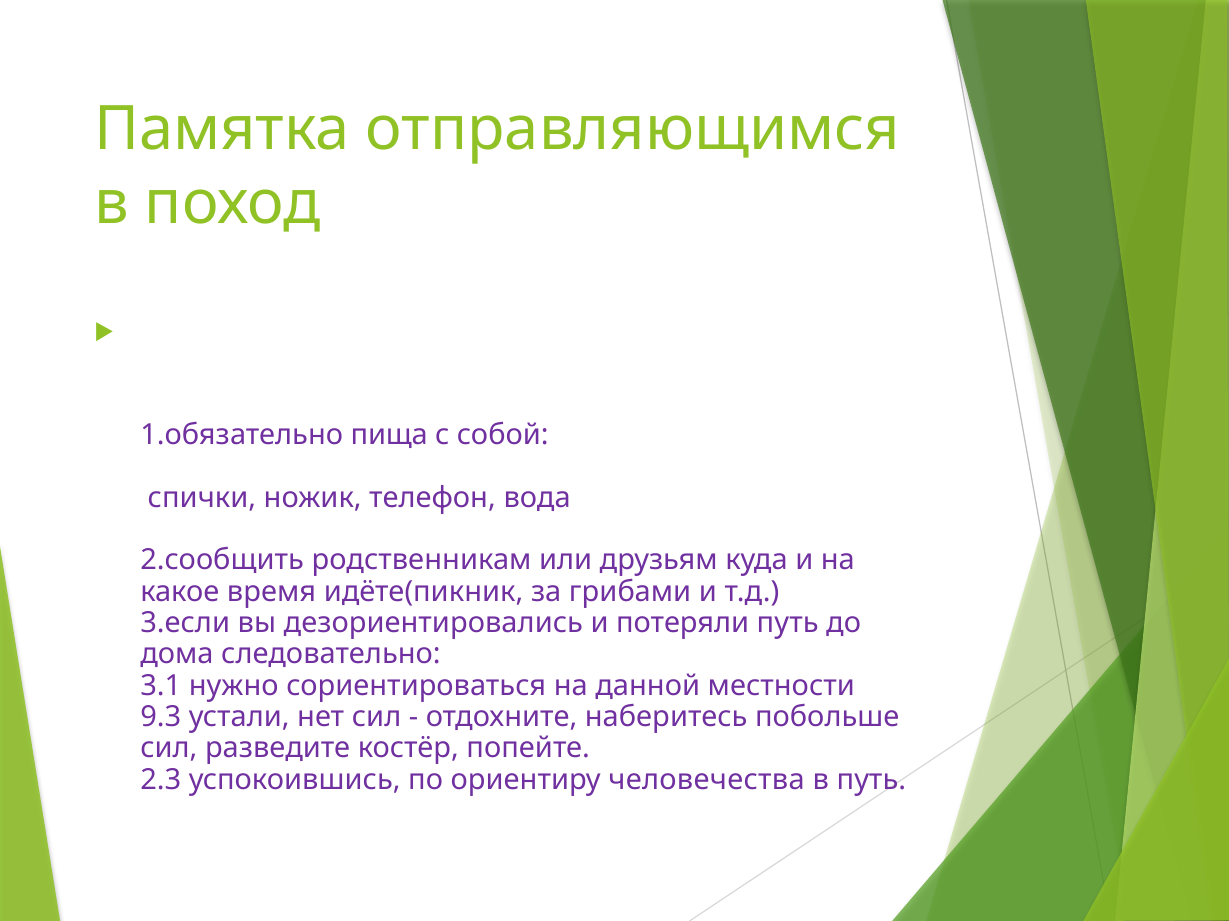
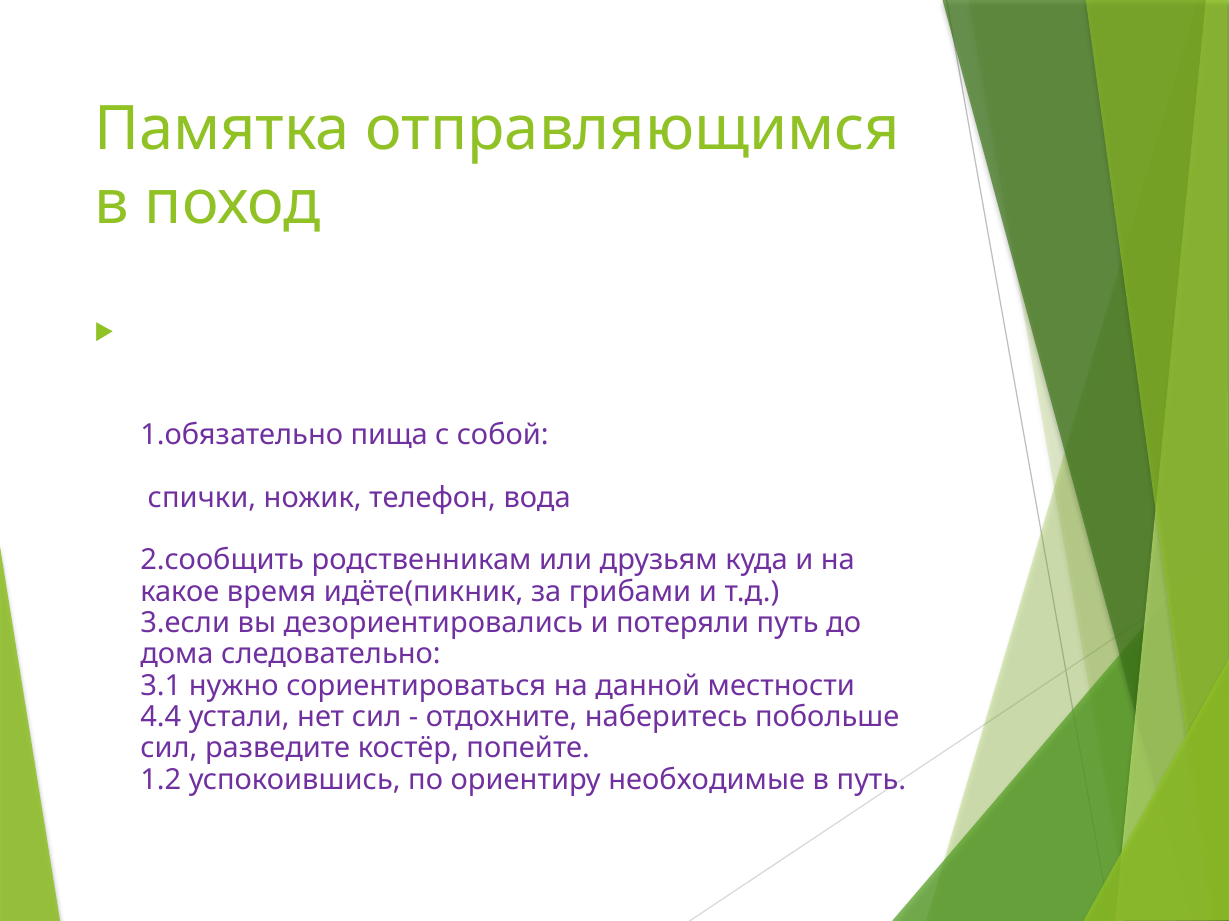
9.3: 9.3 -> 4.4
2.3: 2.3 -> 1.2
человечества: человечества -> необходимые
